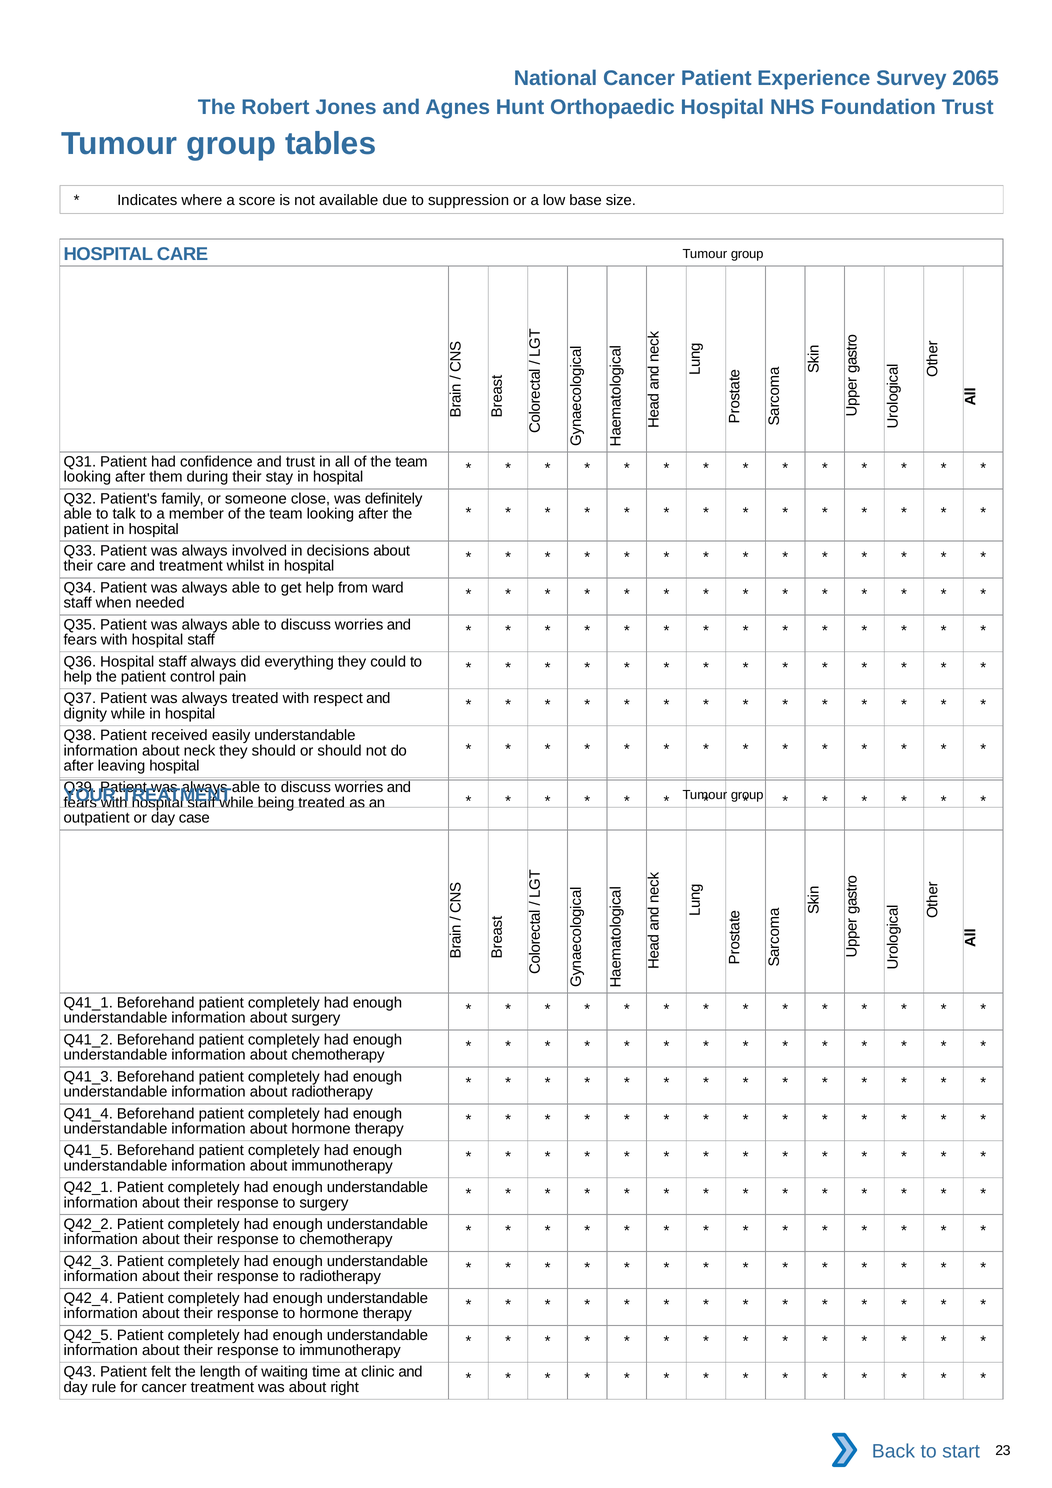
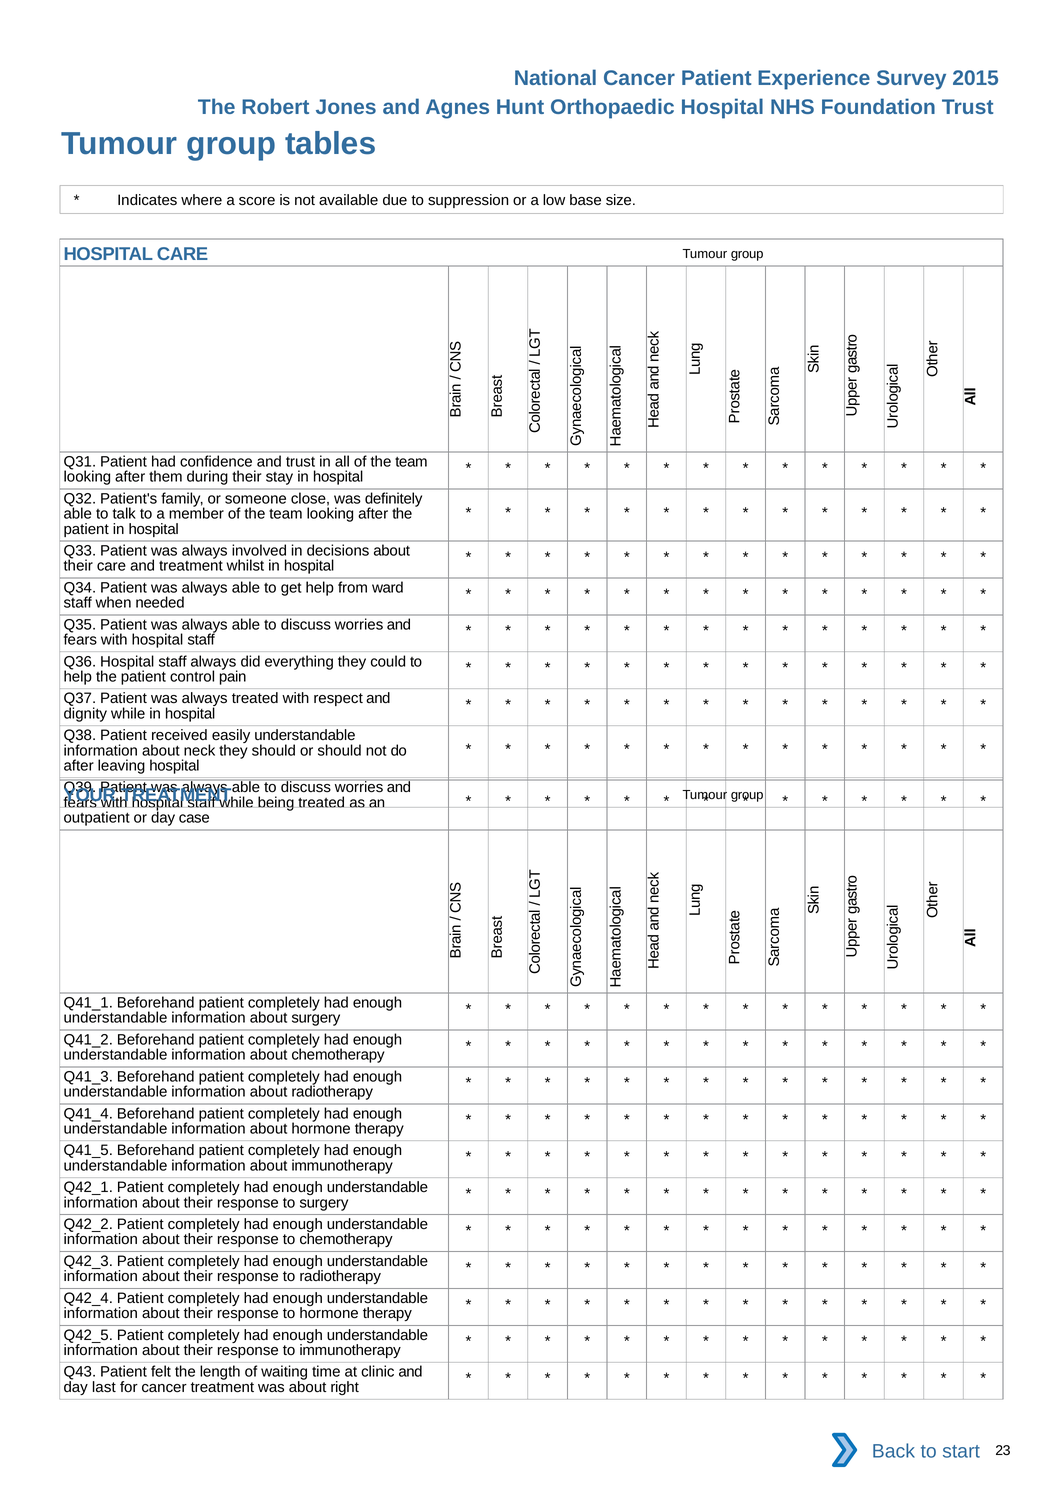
2065: 2065 -> 2015
rule: rule -> last
